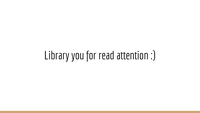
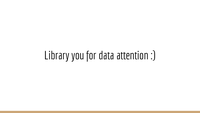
read: read -> data
